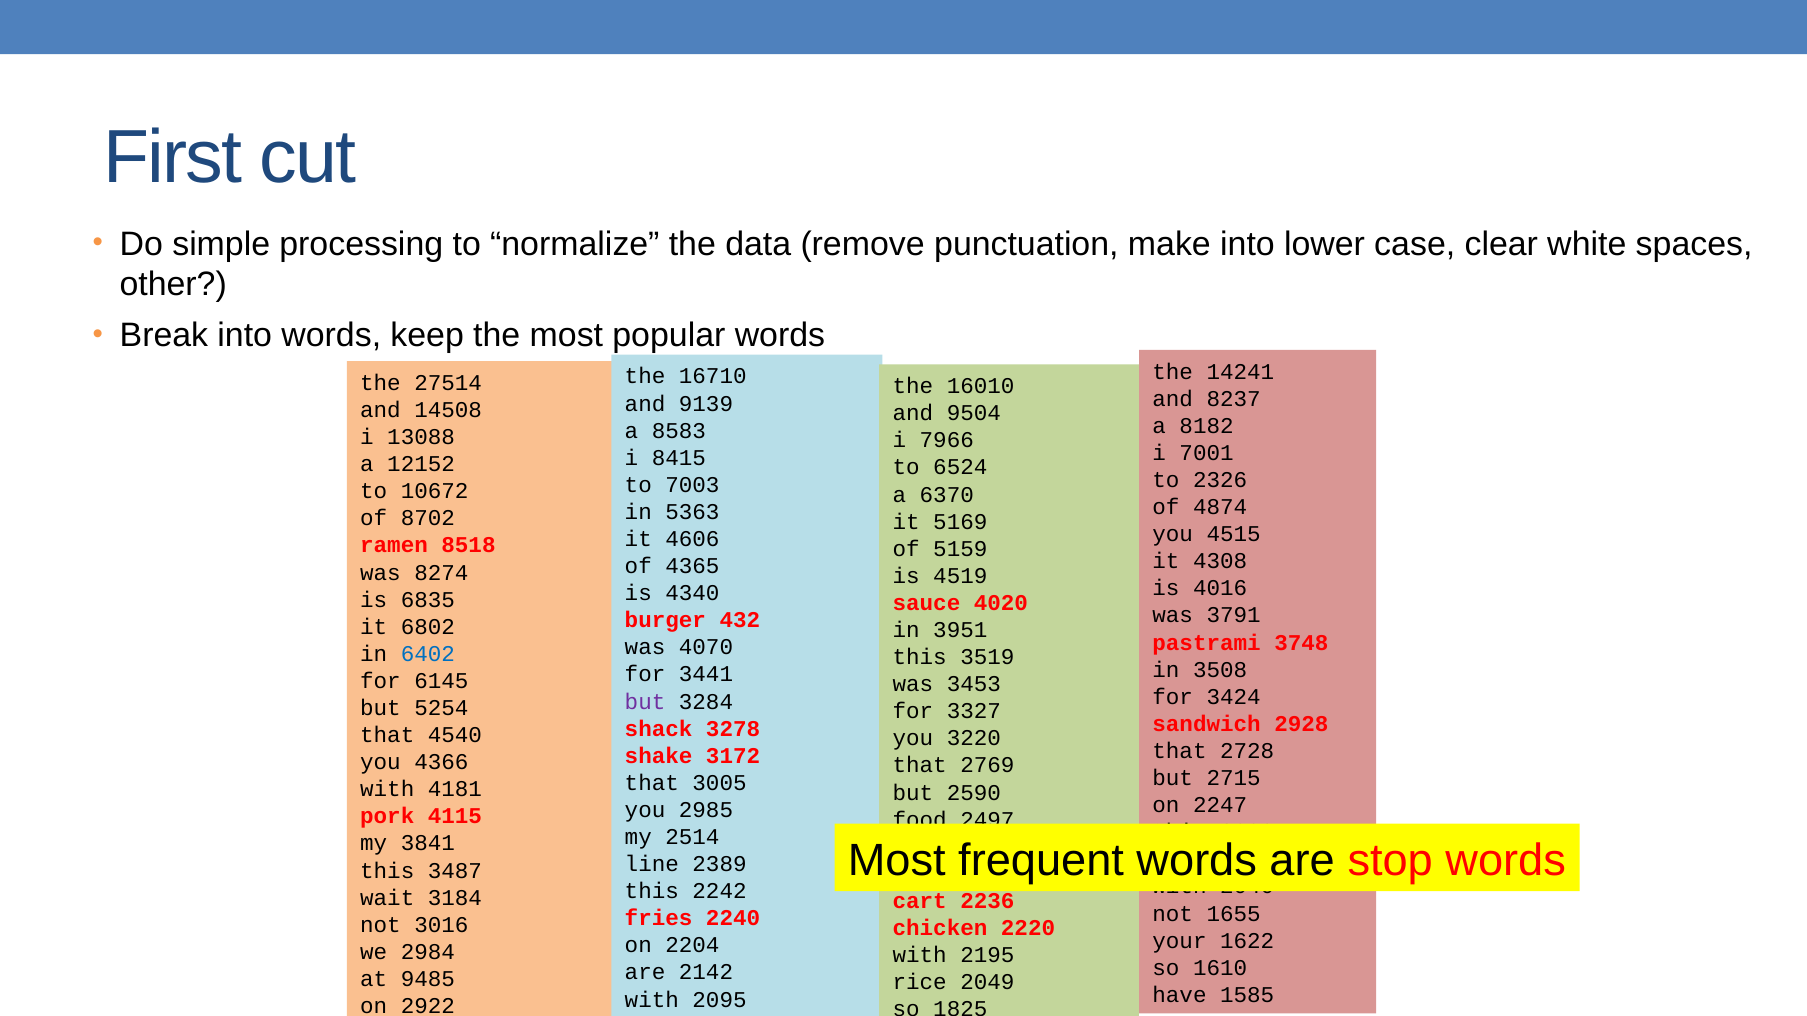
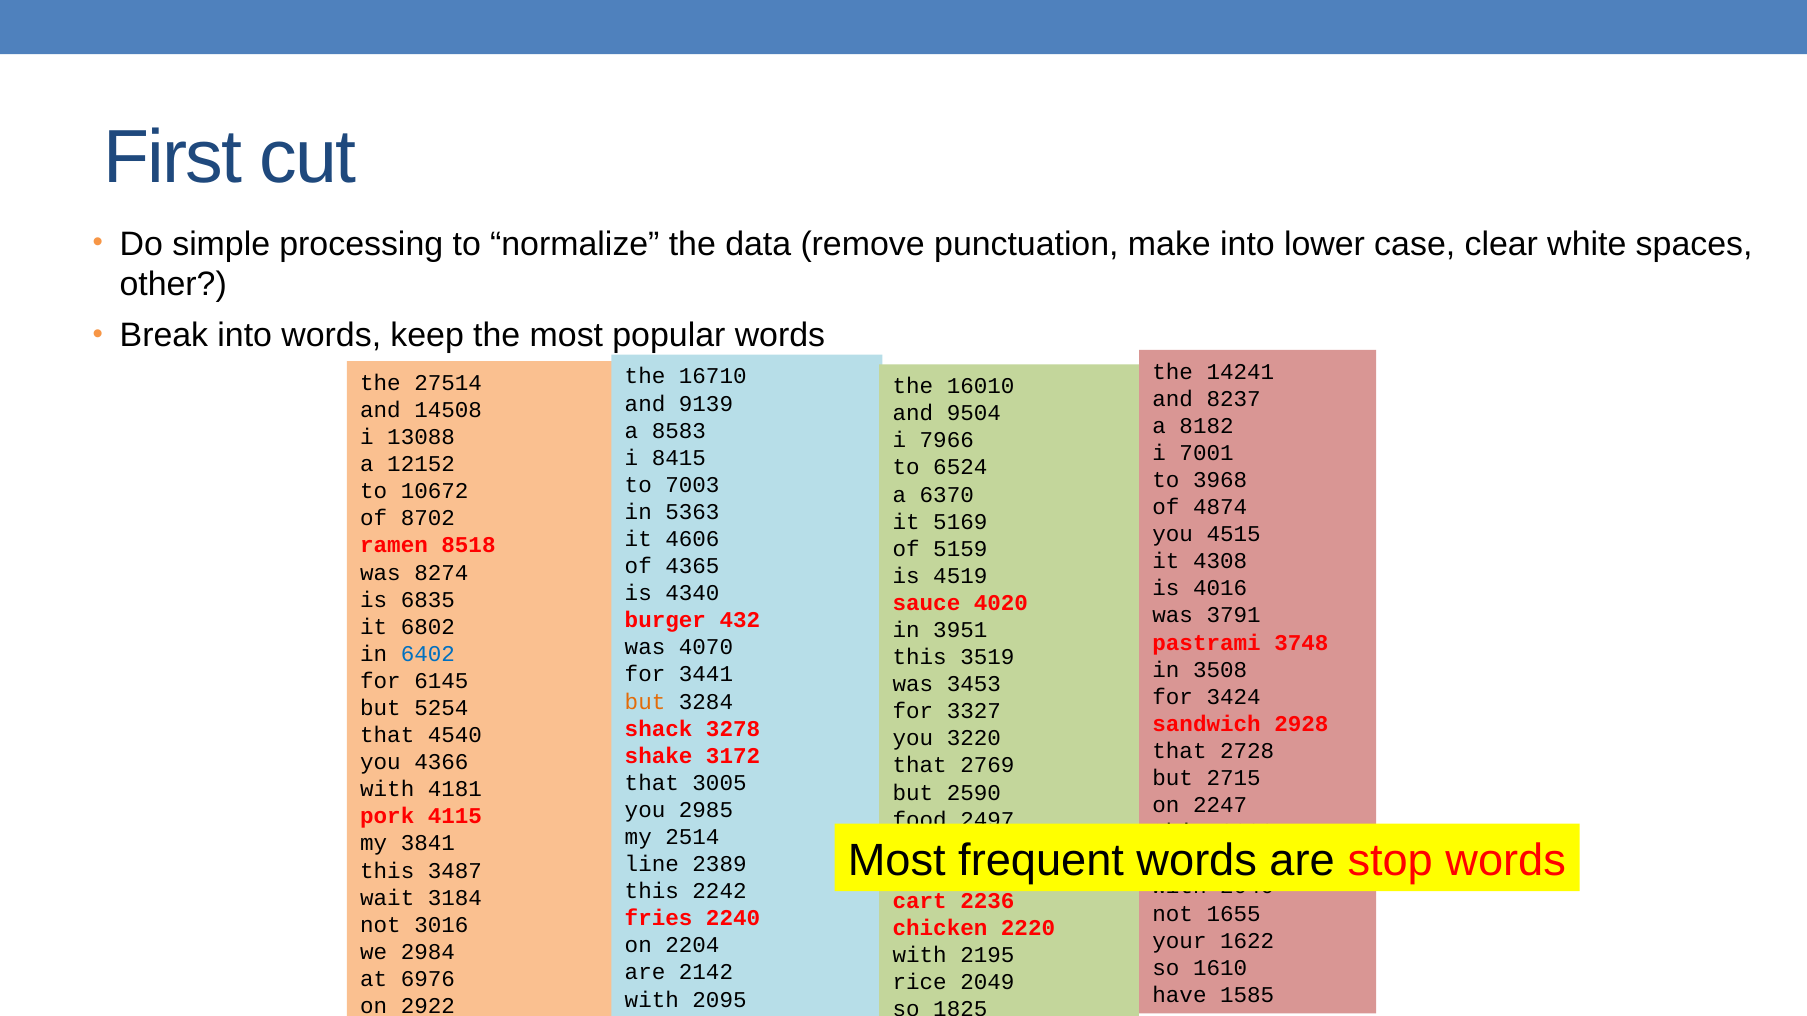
2326: 2326 -> 3968
but at (645, 702) colour: purple -> orange
9485: 9485 -> 6976
